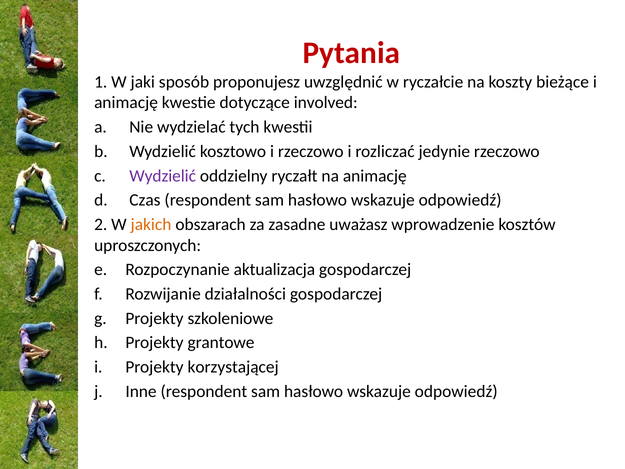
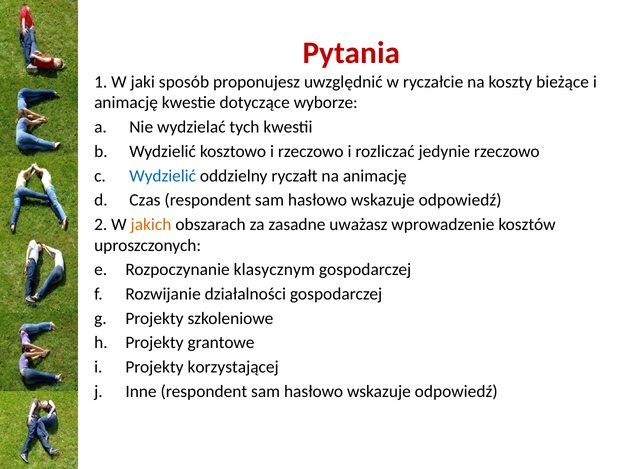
involved: involved -> wyborze
Wydzielić at (163, 176) colour: purple -> blue
aktualizacja: aktualizacja -> klasycznym
